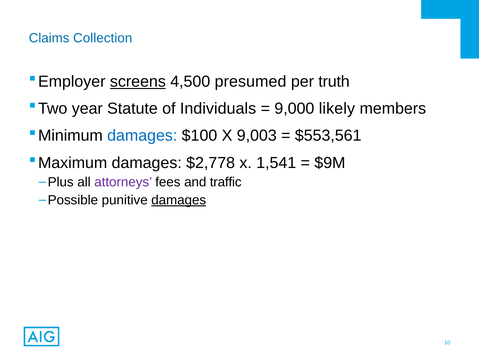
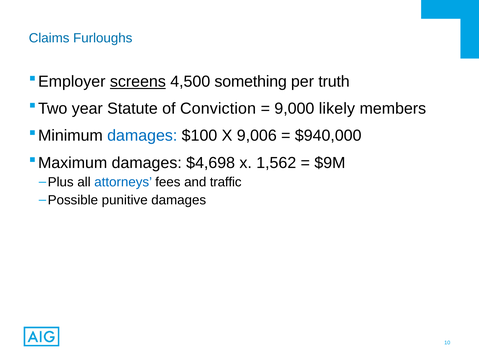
Collection: Collection -> Furloughs
presumed: presumed -> something
Individuals: Individuals -> Conviction
9,003: 9,003 -> 9,006
$553,561: $553,561 -> $940,000
$2,778: $2,778 -> $4,698
1,541: 1,541 -> 1,562
attorneys colour: purple -> blue
damages at (179, 200) underline: present -> none
